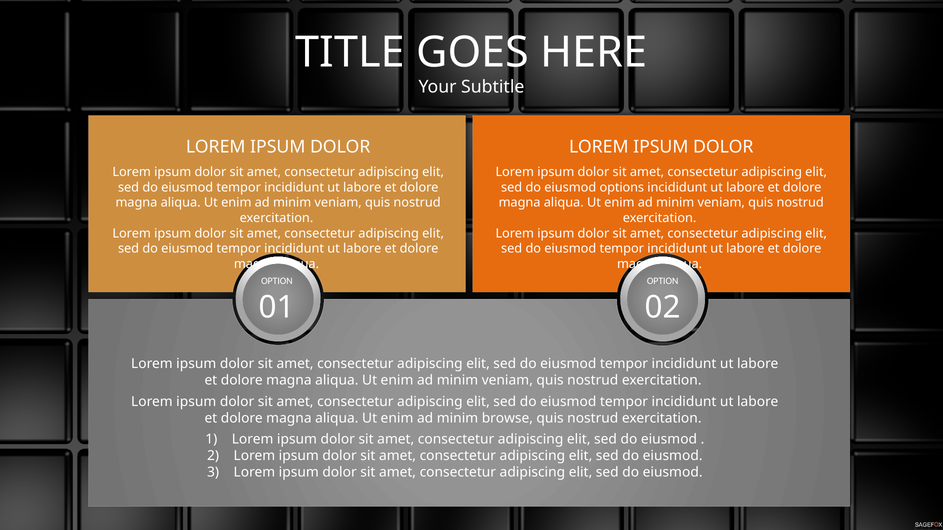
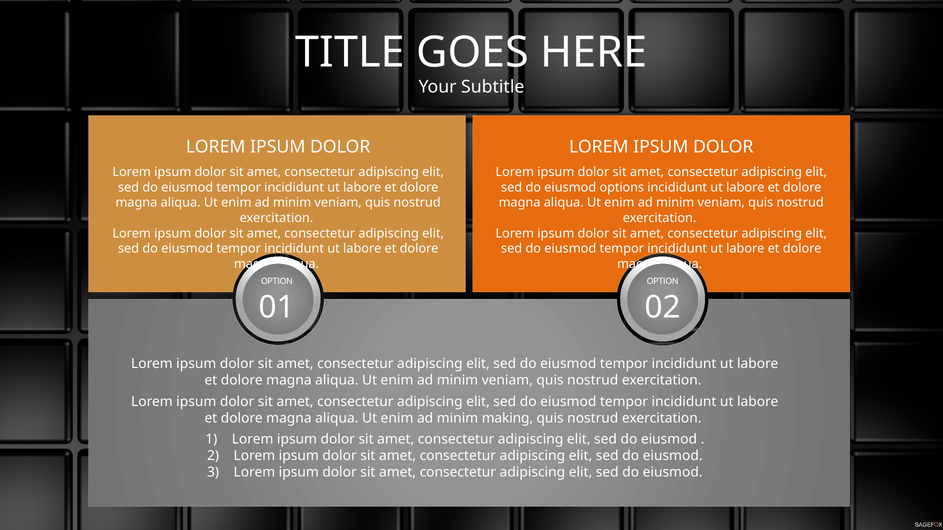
browse: browse -> making
